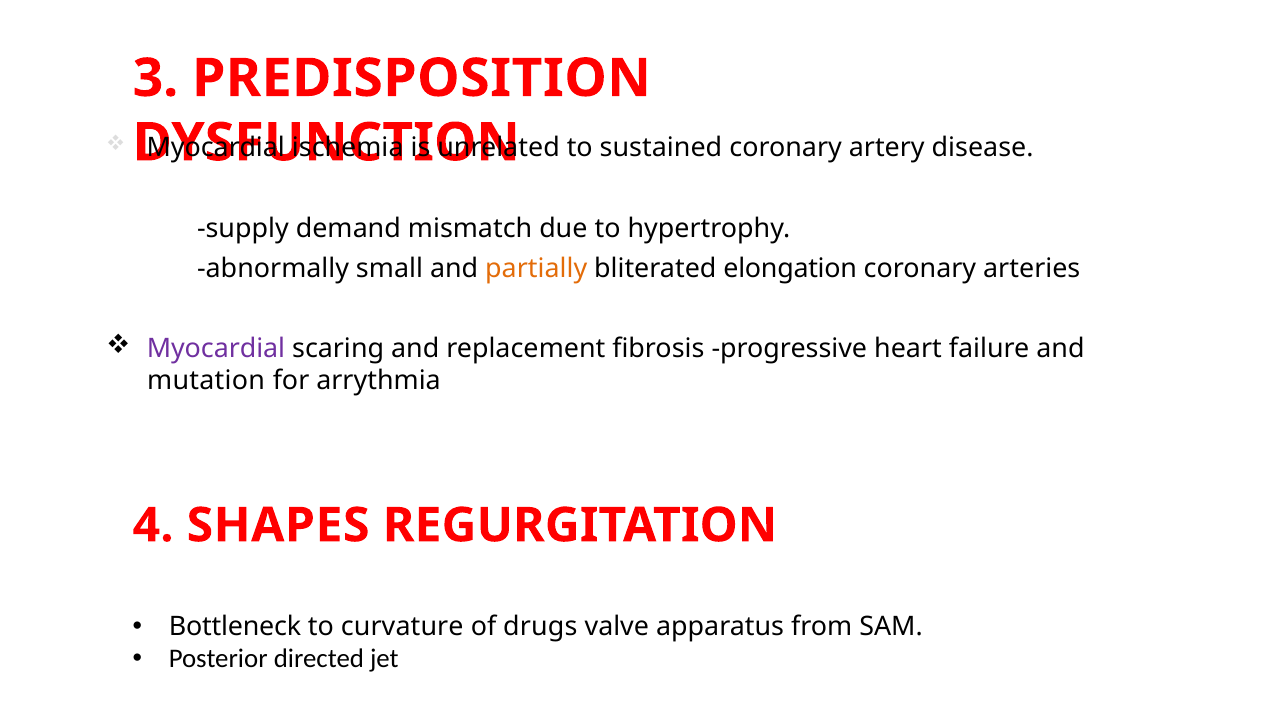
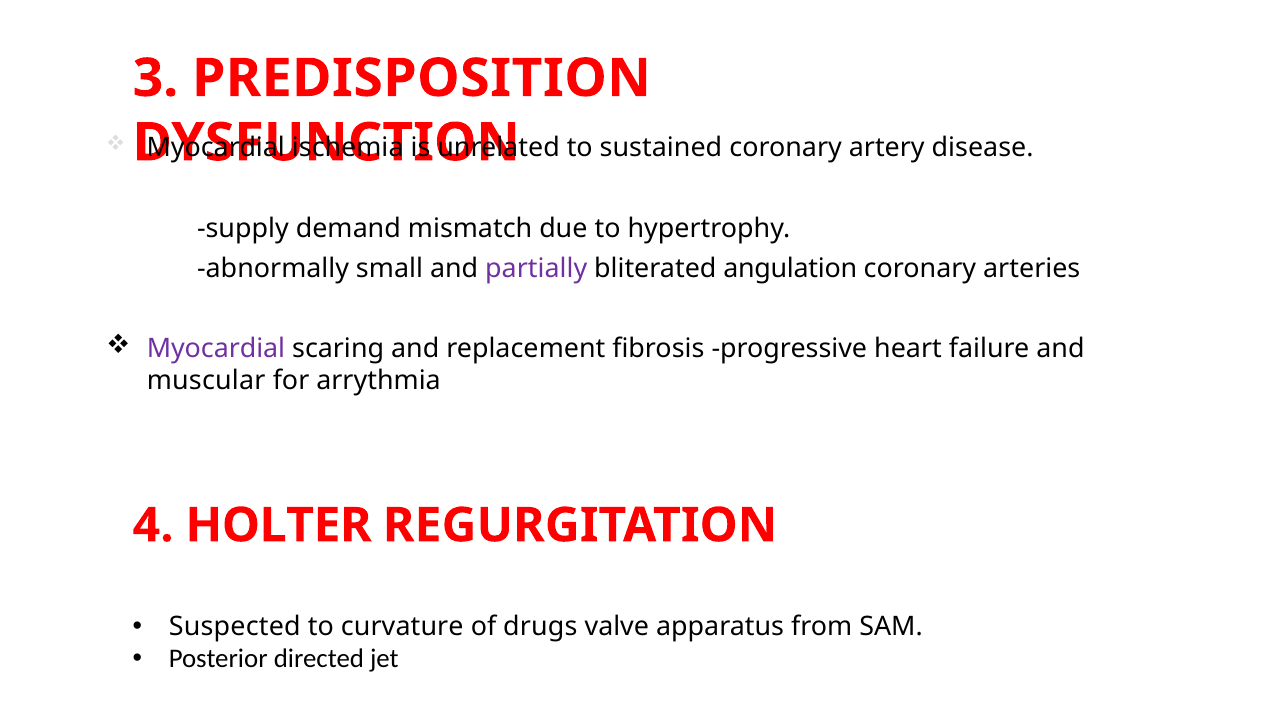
partially colour: orange -> purple
elongation: elongation -> angulation
mutation: mutation -> muscular
SHAPES: SHAPES -> HOLTER
Bottleneck: Bottleneck -> Suspected
